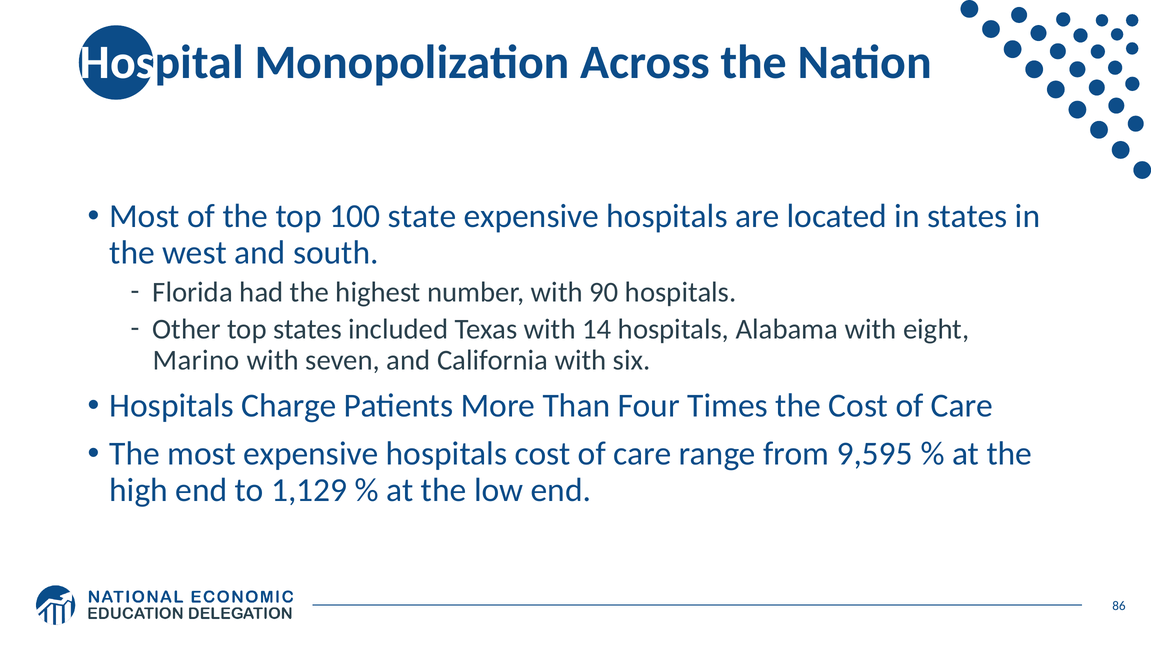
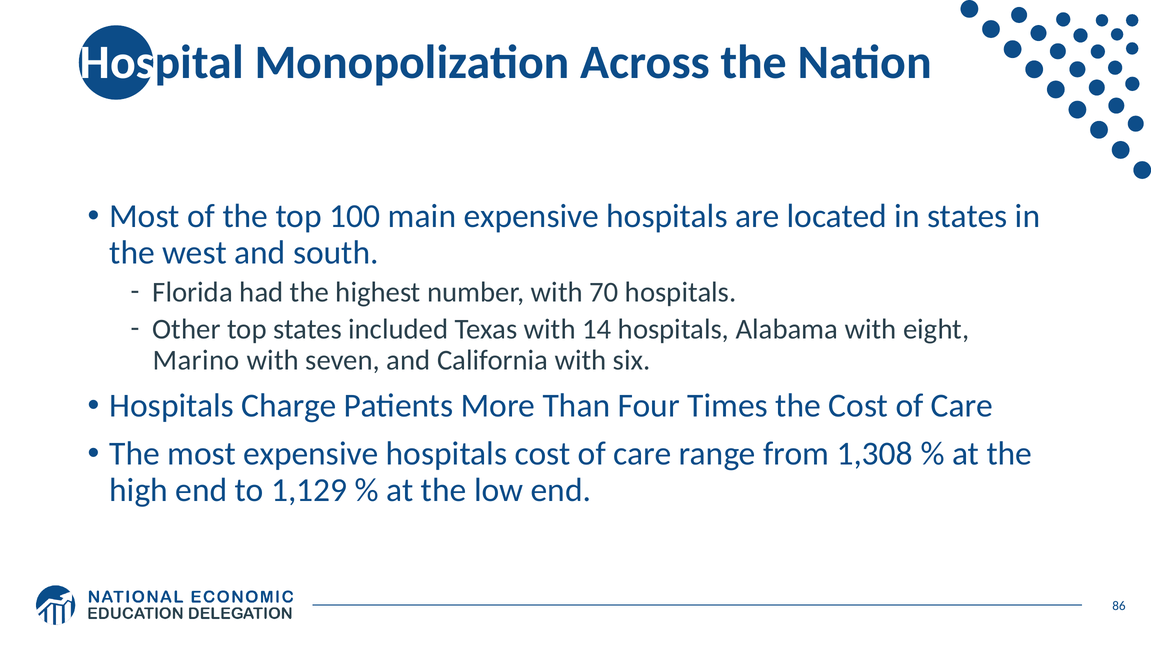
state: state -> main
90: 90 -> 70
9,595: 9,595 -> 1,308
